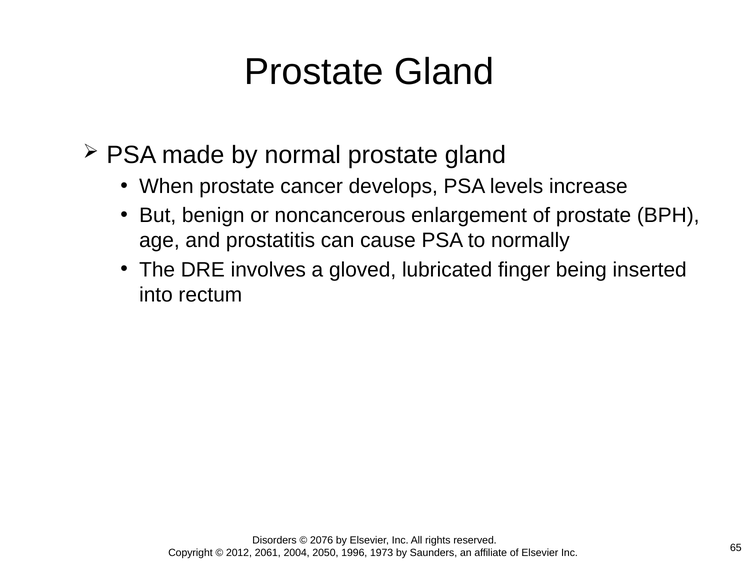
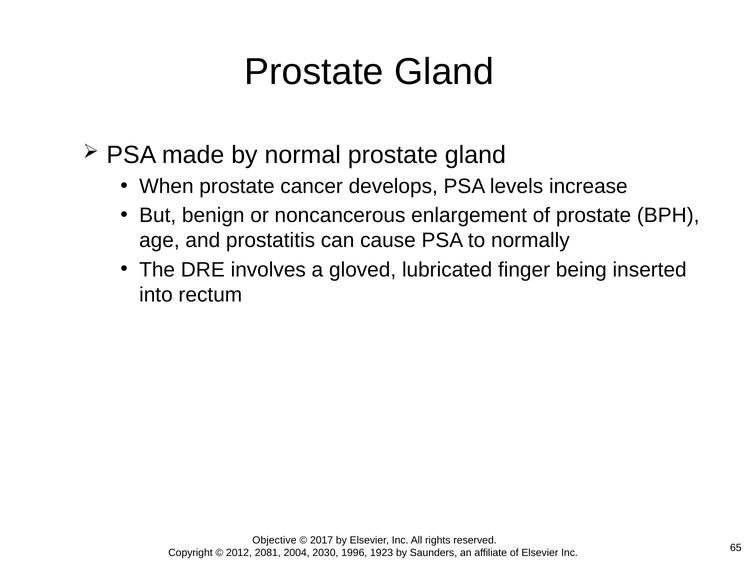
Disorders: Disorders -> Objective
2076: 2076 -> 2017
2061: 2061 -> 2081
2050: 2050 -> 2030
1973: 1973 -> 1923
